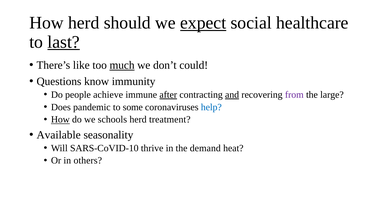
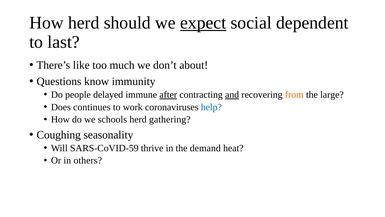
healthcare: healthcare -> dependent
last underline: present -> none
much underline: present -> none
could: could -> about
achieve: achieve -> delayed
from colour: purple -> orange
pandemic: pandemic -> continues
some: some -> work
How at (60, 119) underline: present -> none
treatment: treatment -> gathering
Available: Available -> Coughing
SARS-CoVID-10: SARS-CoVID-10 -> SARS-CoVID-59
